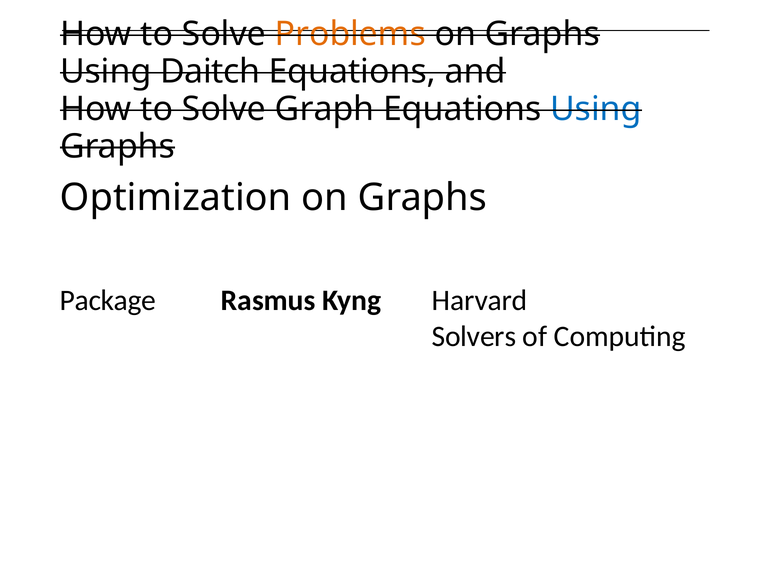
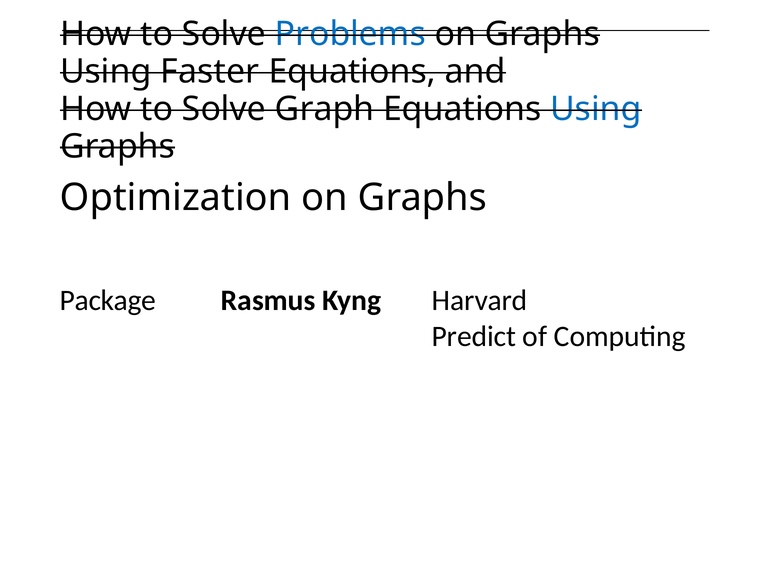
Problems colour: orange -> blue
Daitch: Daitch -> Faster
Solvers: Solvers -> Predict
